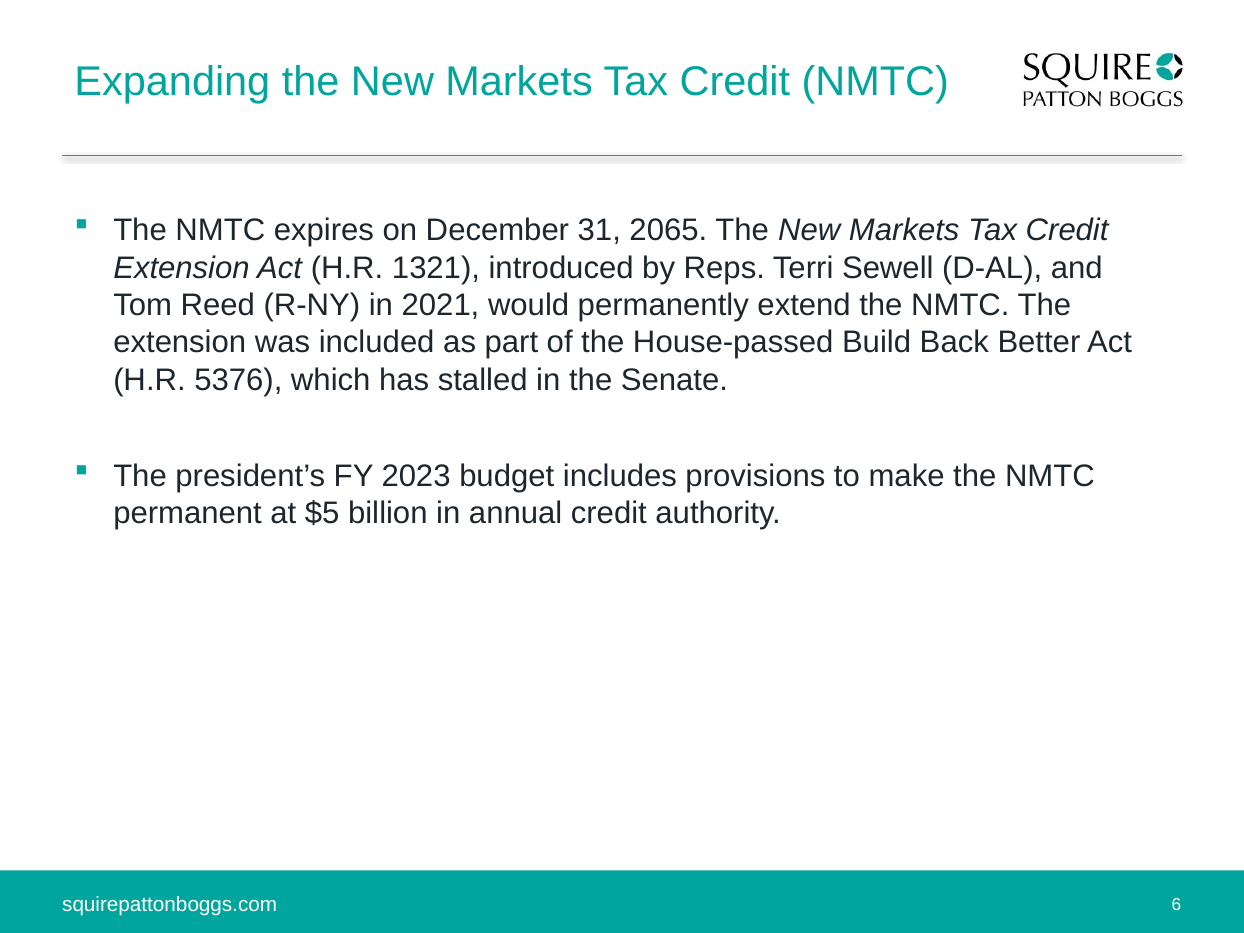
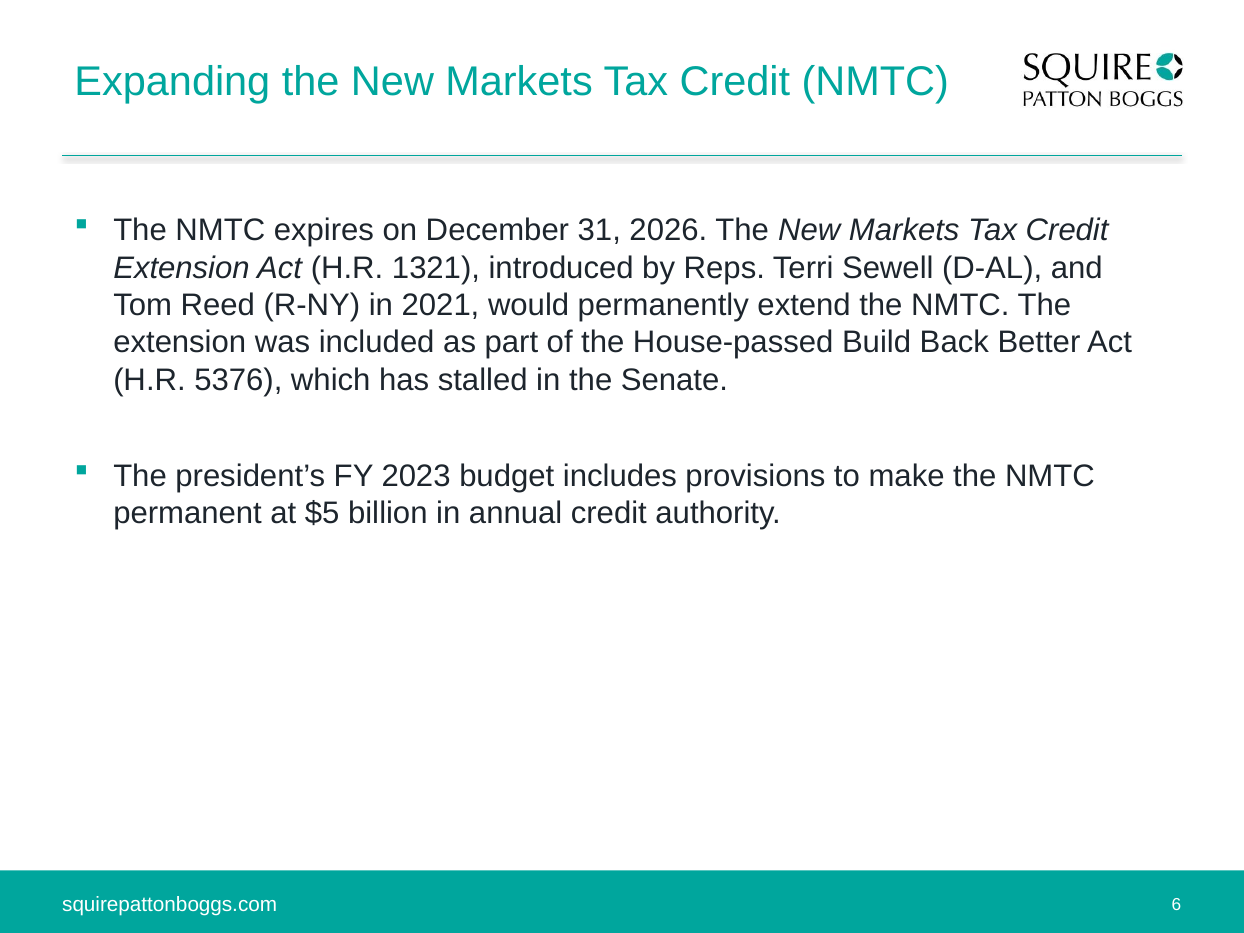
2065: 2065 -> 2026
